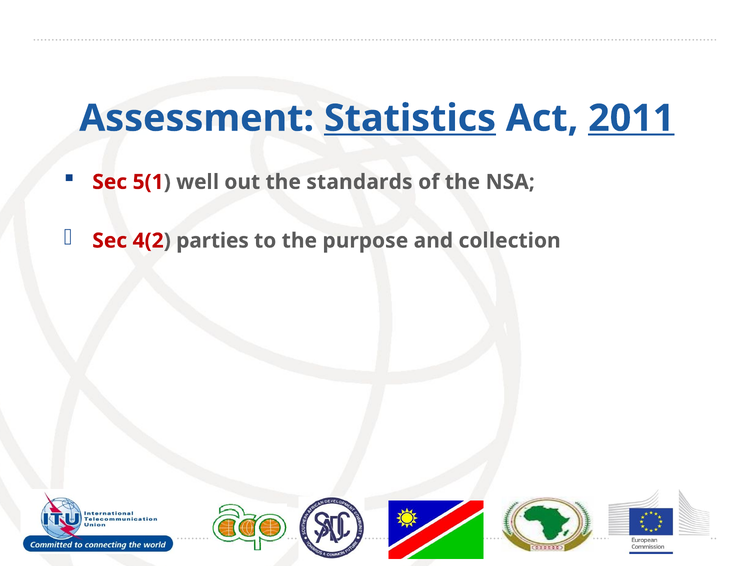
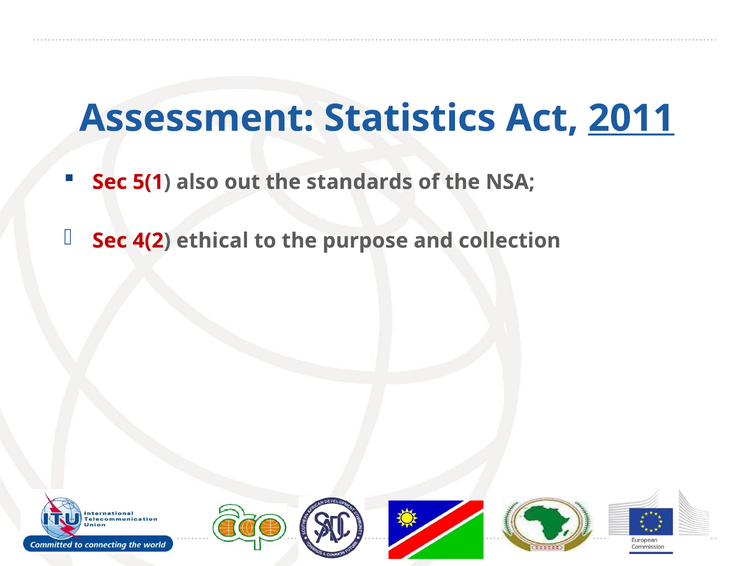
Statistics underline: present -> none
well: well -> also
parties: parties -> ethical
